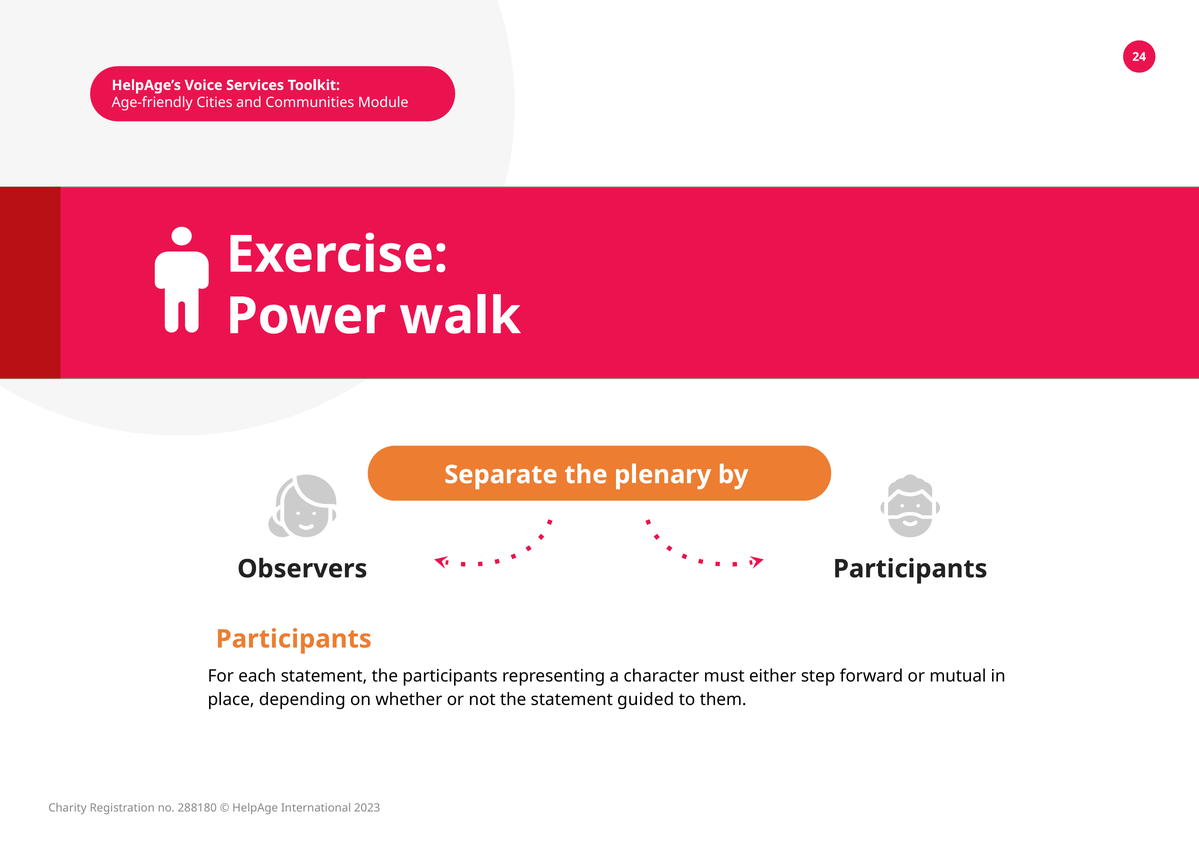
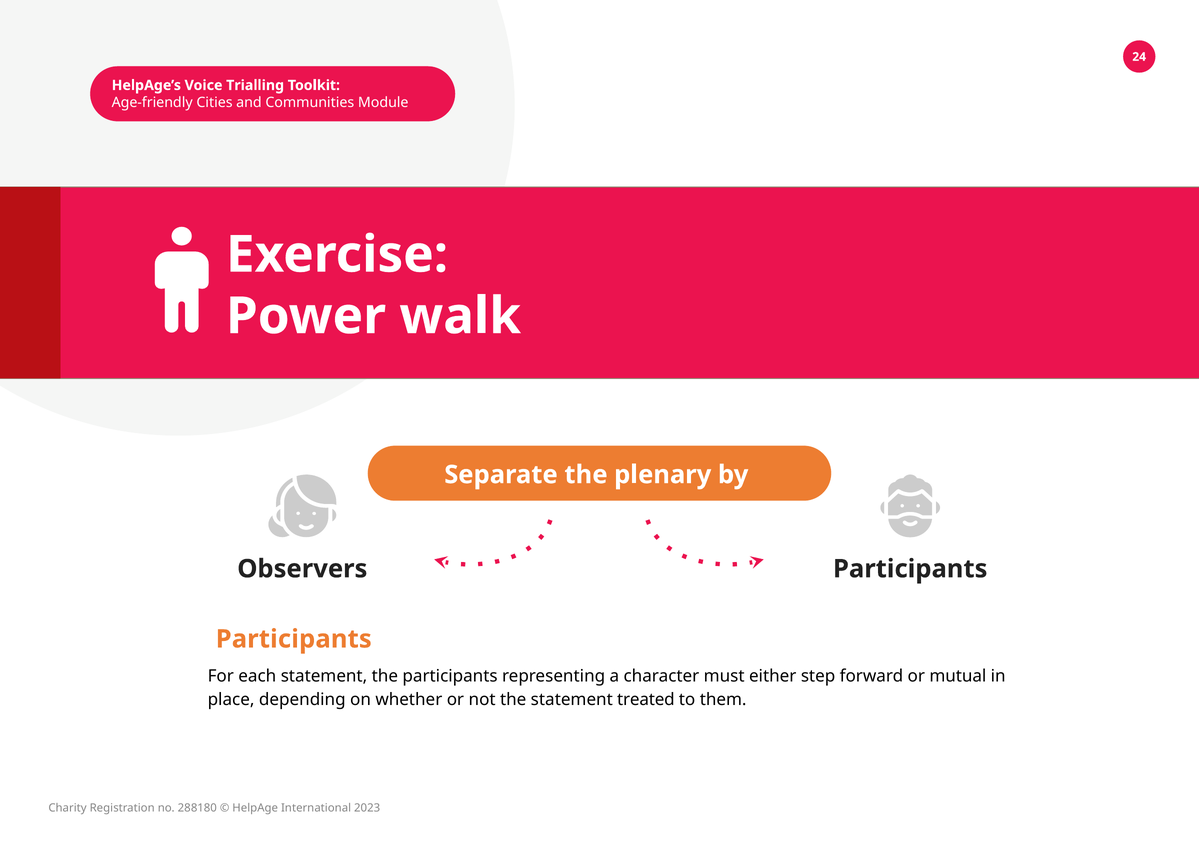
Services: Services -> Trialling
guided: guided -> treated
